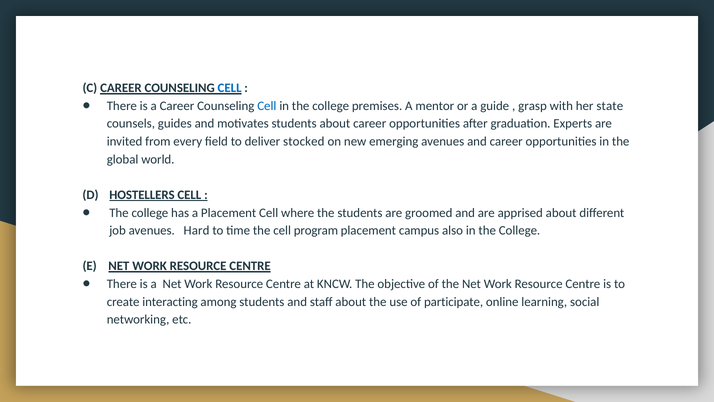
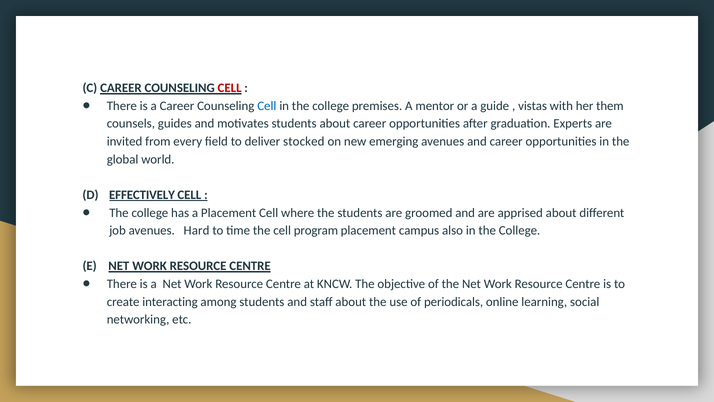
CELL at (230, 88) colour: blue -> red
grasp: grasp -> vistas
state: state -> them
HOSTELLERS: HOSTELLERS -> EFFECTIVELY
participate: participate -> periodicals
